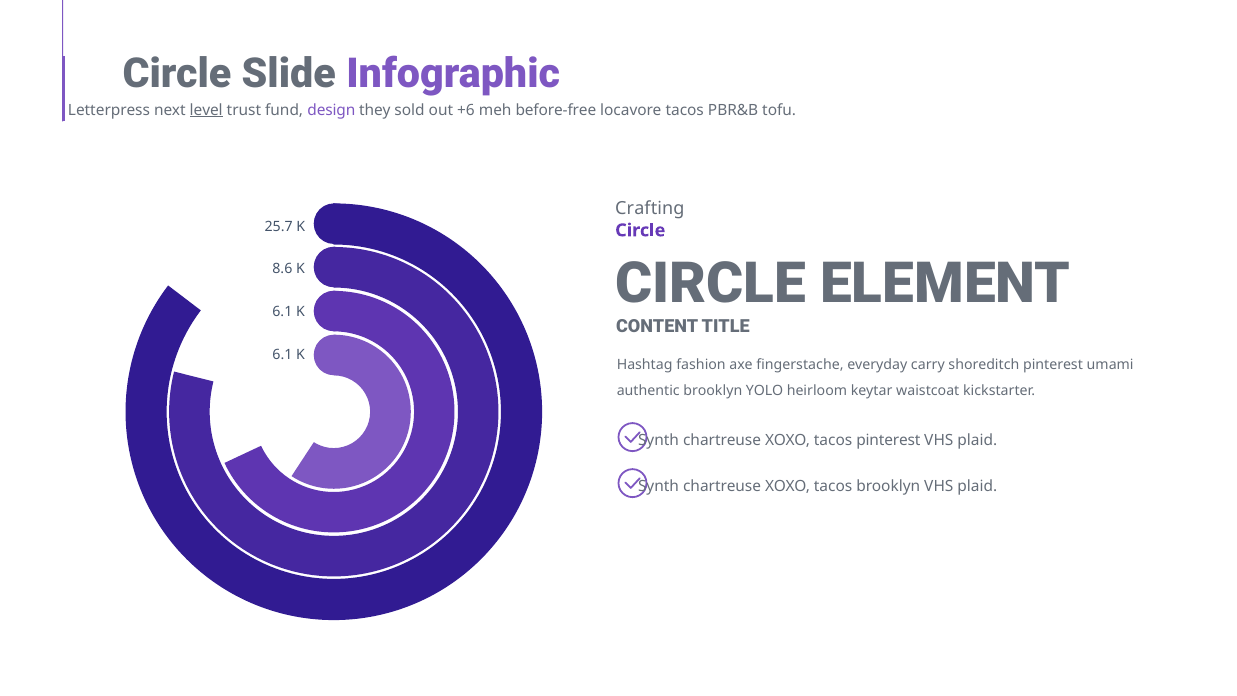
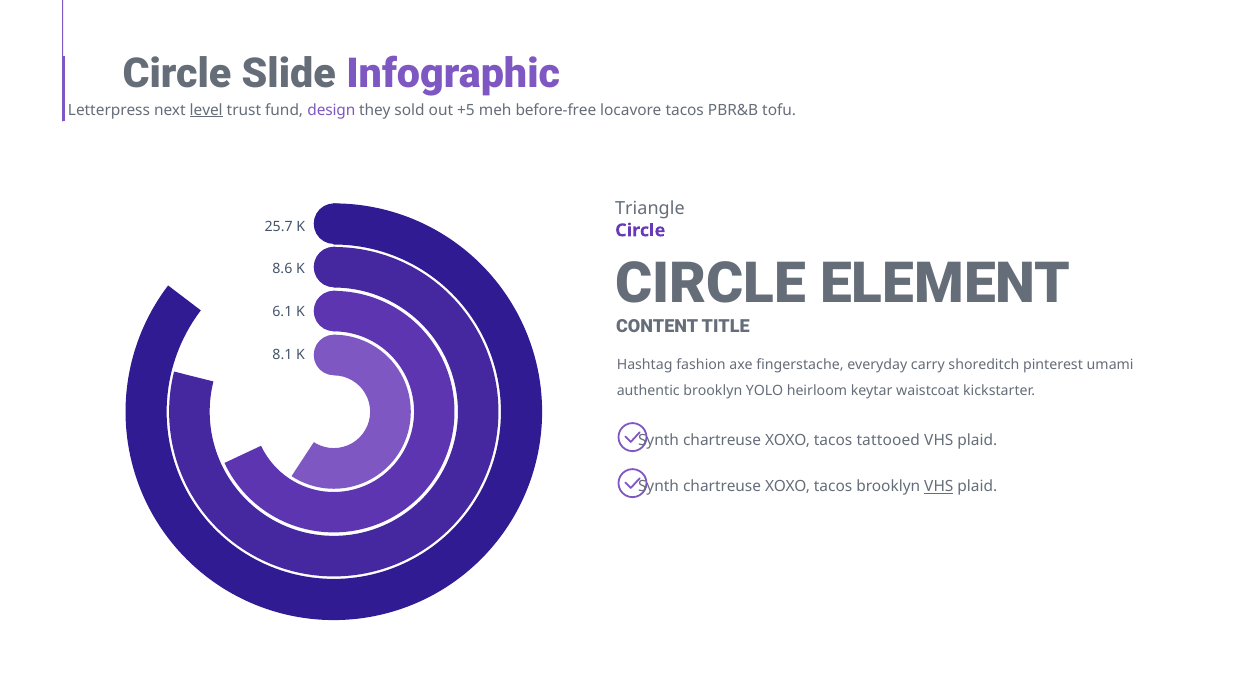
+6: +6 -> +5
Crafting: Crafting -> Triangle
6.1 at (282, 354): 6.1 -> 8.1
tacos pinterest: pinterest -> tattooed
VHS at (939, 487) underline: none -> present
